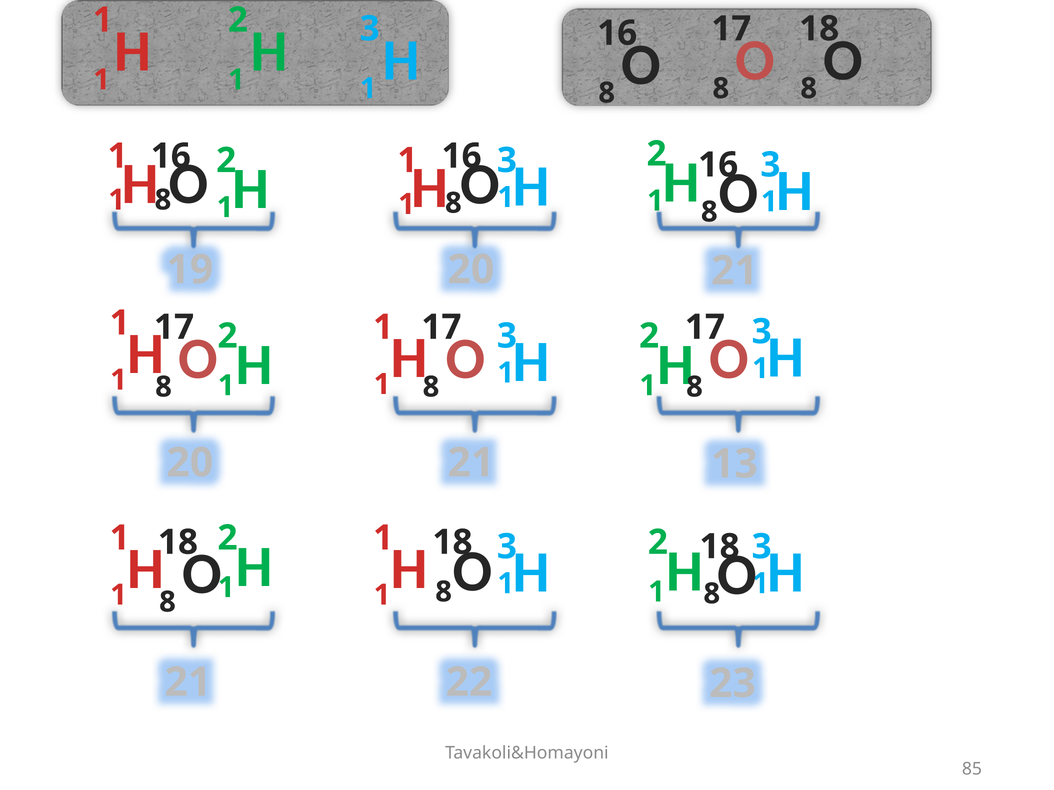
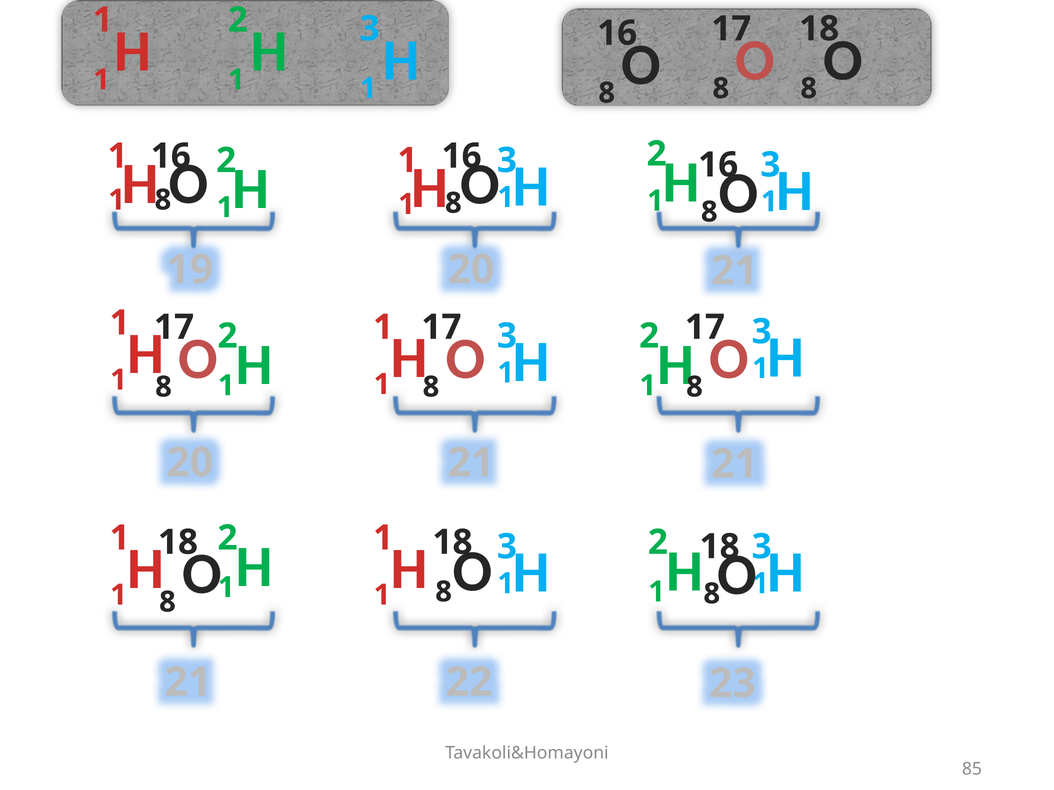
21 13: 13 -> 21
